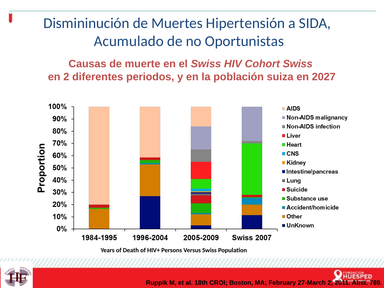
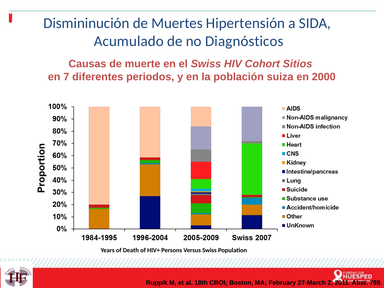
Oportunistas: Oportunistas -> Diagnósticos
Cohort Swiss: Swiss -> Sitios
en 2: 2 -> 7
2027: 2027 -> 2000
